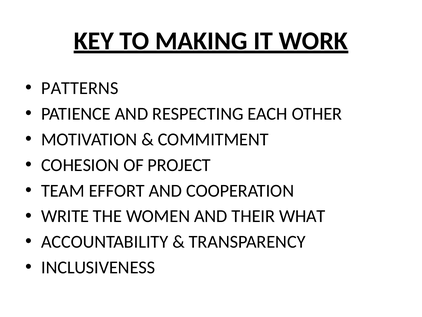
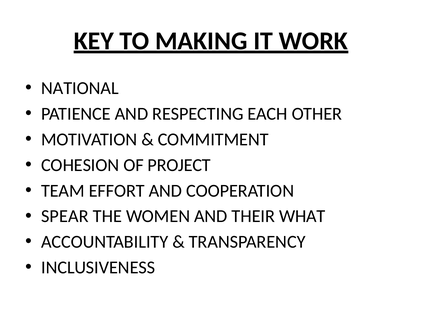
PATTERNS: PATTERNS -> NATIONAL
WRITE: WRITE -> SPEAR
